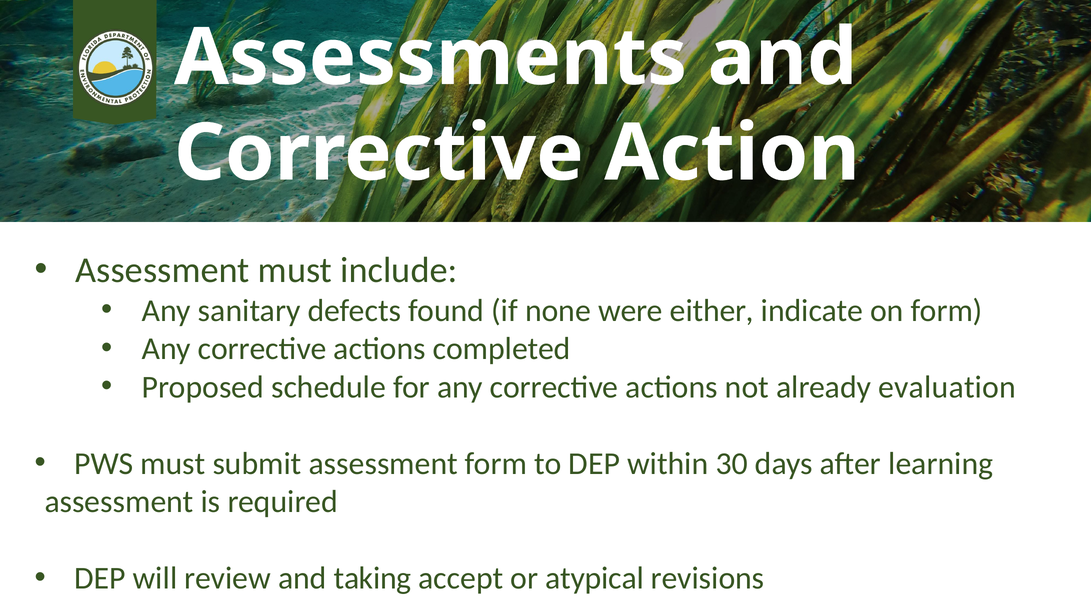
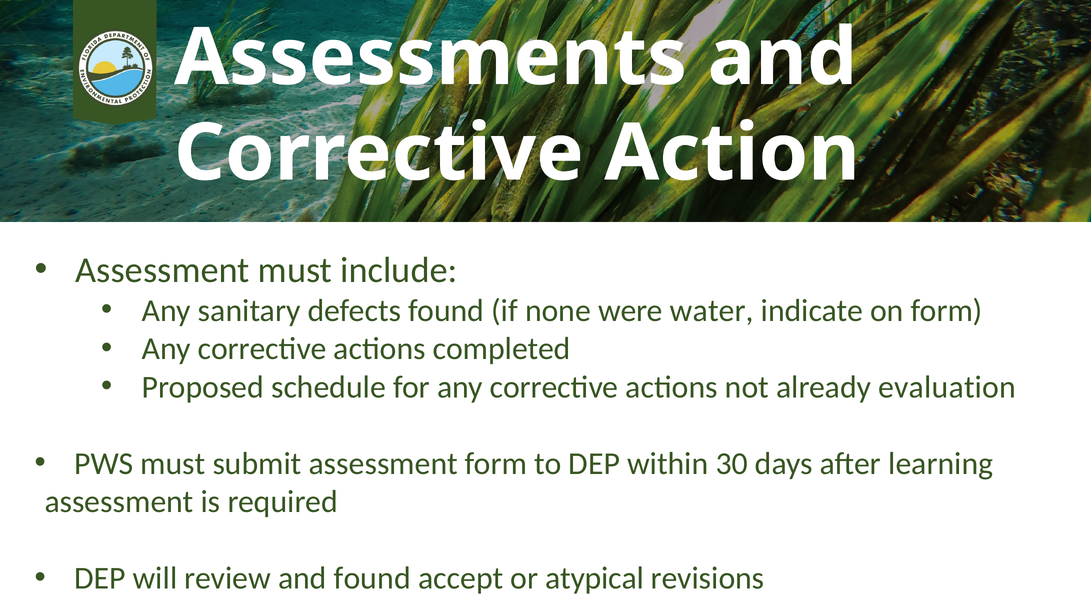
either: either -> water
and taking: taking -> found
